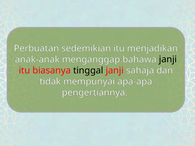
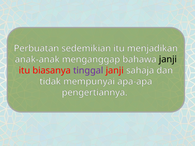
tinggal colour: black -> purple
